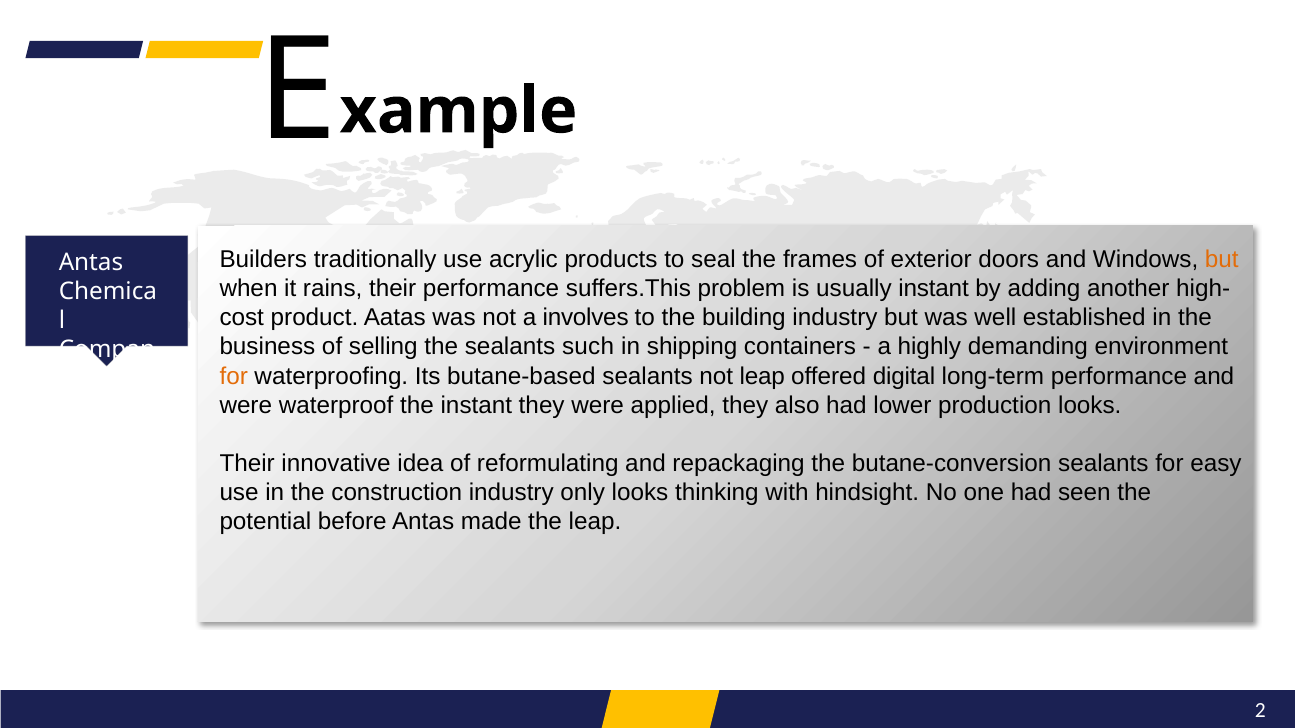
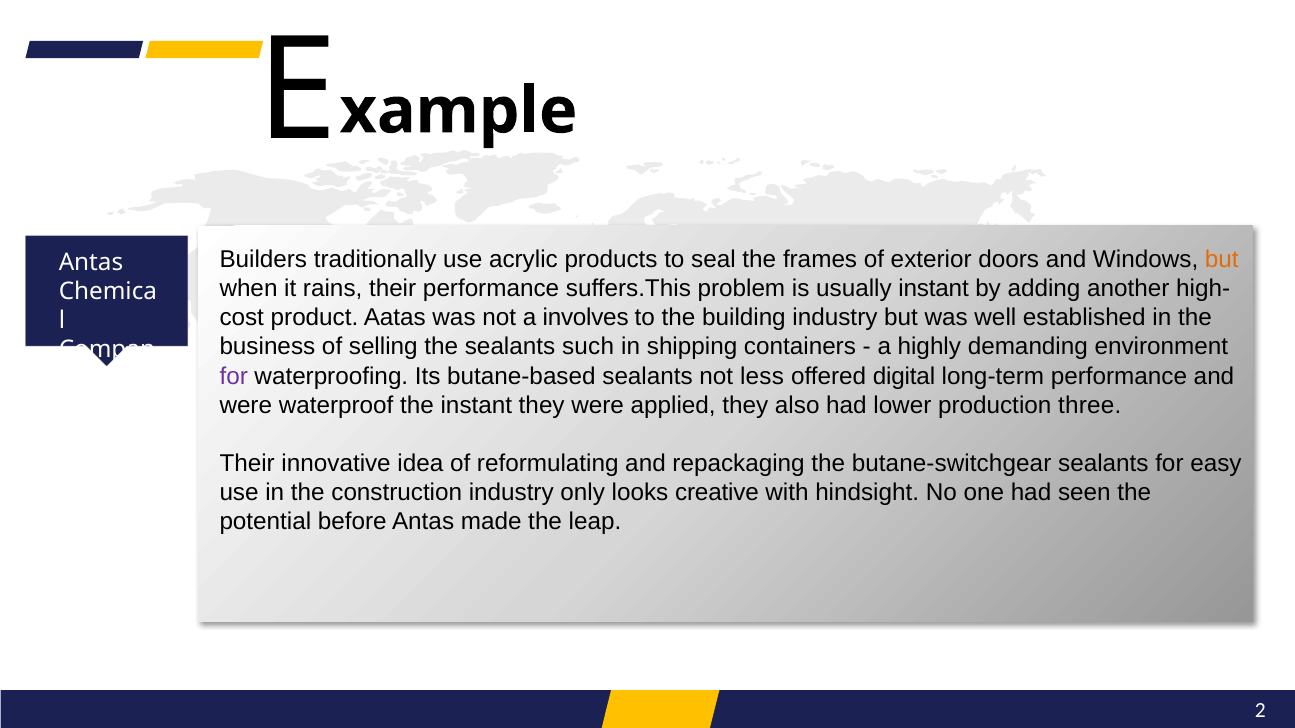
for at (234, 376) colour: orange -> purple
not leap: leap -> less
production looks: looks -> three
butane-conversion: butane-conversion -> butane-switchgear
thinking: thinking -> creative
